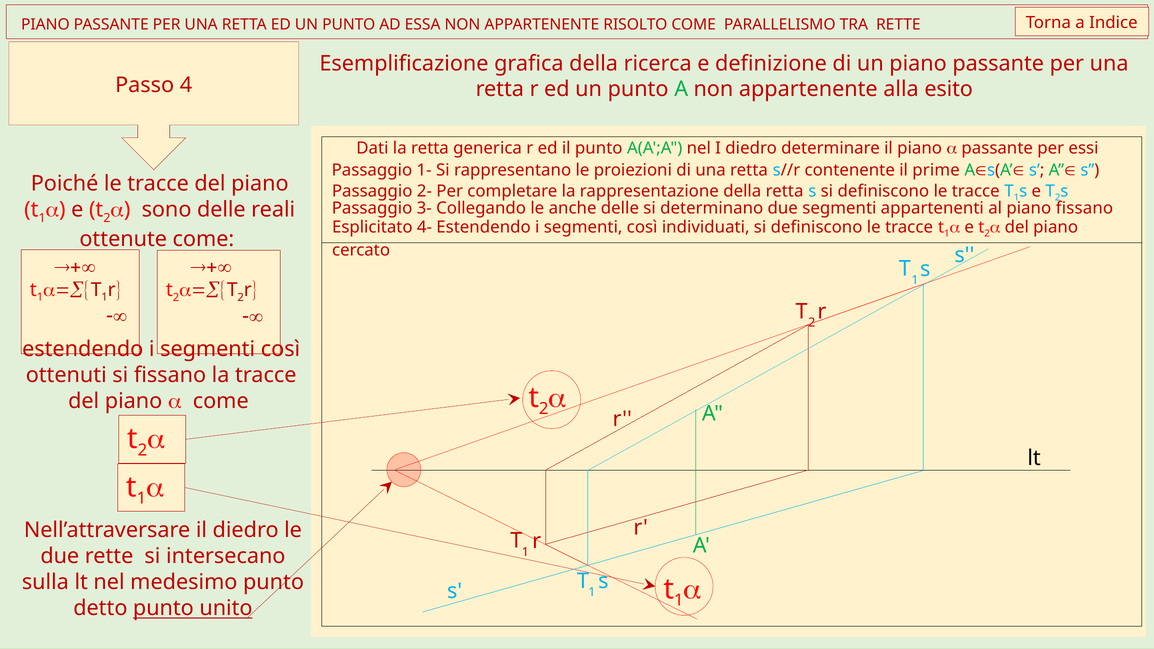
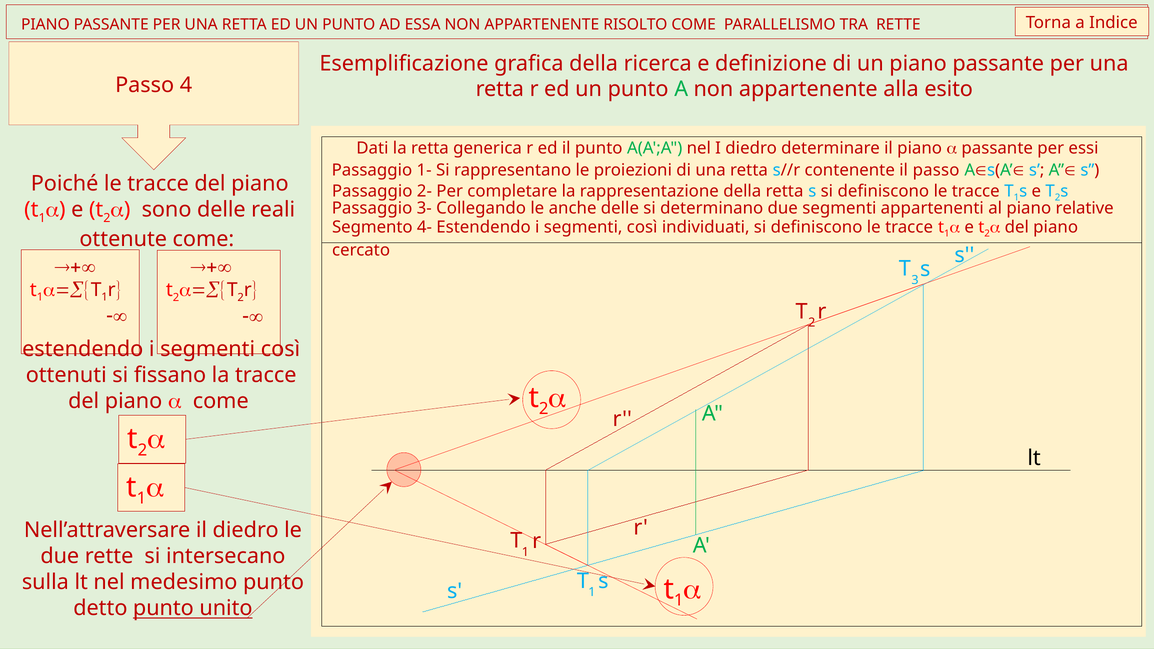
il prime: prime -> passo
piano fissano: fissano -> relative
Esplicitato: Esplicitato -> Segmento
1 at (915, 280): 1 -> 3
